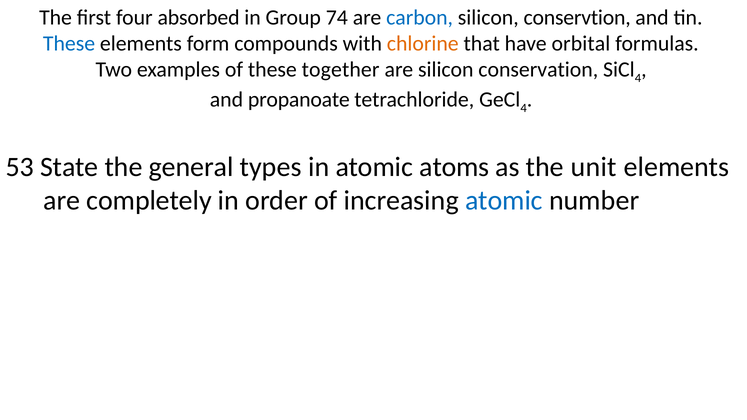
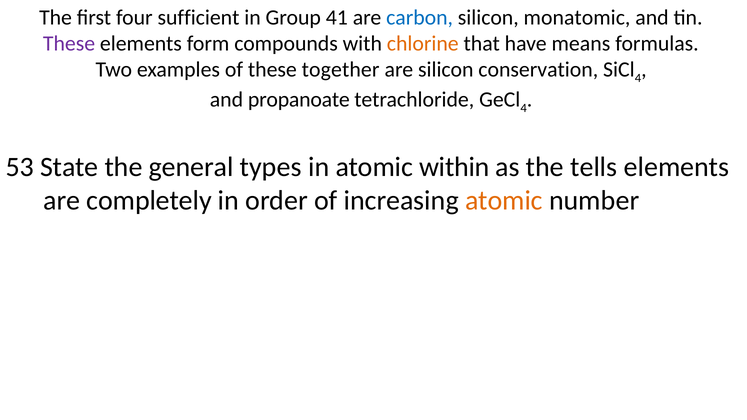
absorbed: absorbed -> sufficient
74: 74 -> 41
conservtion: conservtion -> monatomic
These at (69, 43) colour: blue -> purple
orbital: orbital -> means
atoms: atoms -> within
unit: unit -> tells
atomic at (504, 201) colour: blue -> orange
